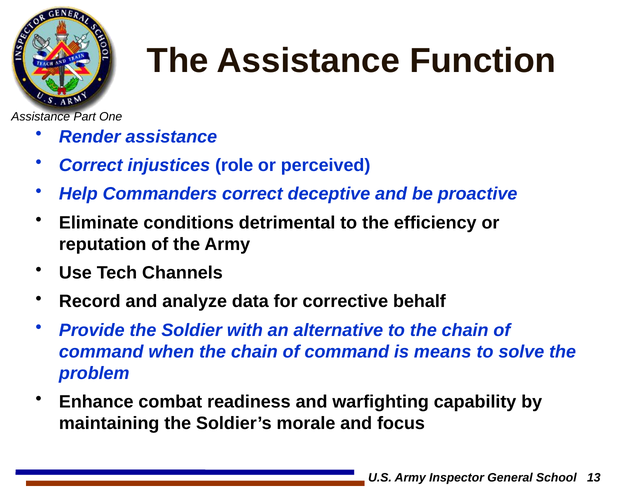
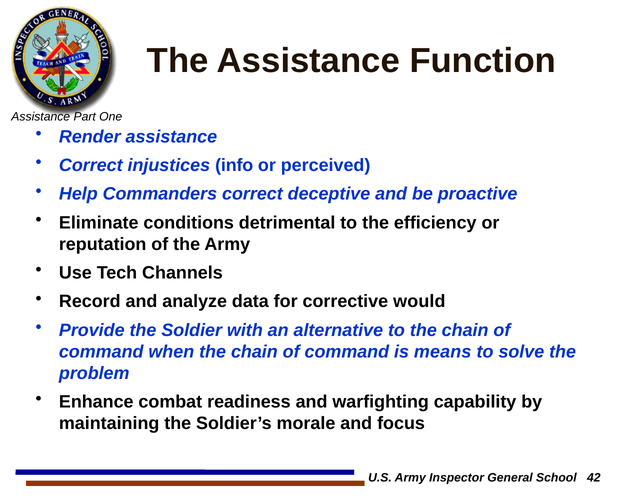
role: role -> info
behalf: behalf -> would
13: 13 -> 42
